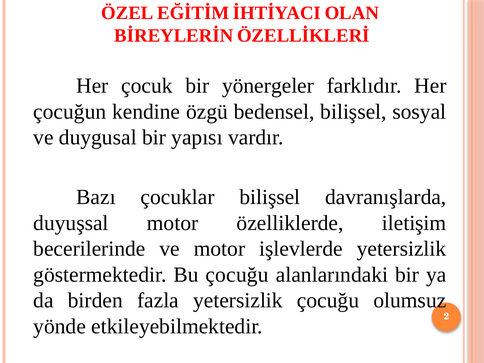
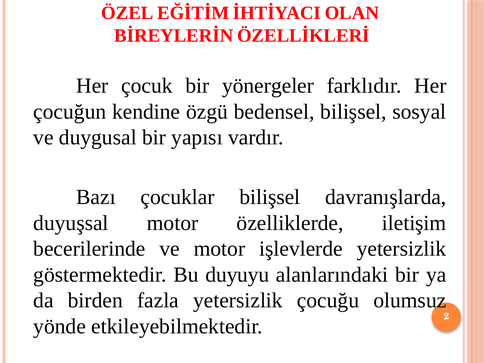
Bu çocuğu: çocuğu -> duyuyu
